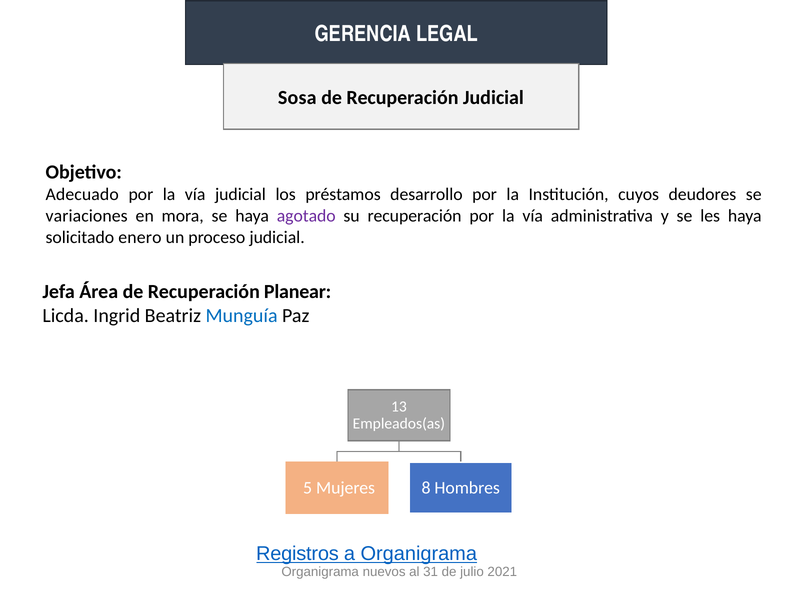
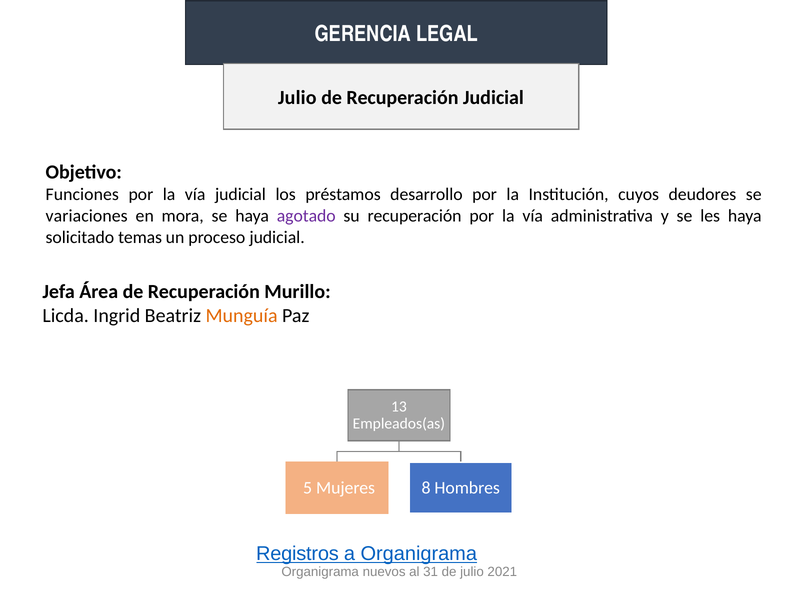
Sosa at (297, 98): Sosa -> Julio
Adecuado: Adecuado -> Funciones
enero: enero -> temas
Planear: Planear -> Murillo
Munguía colour: blue -> orange
